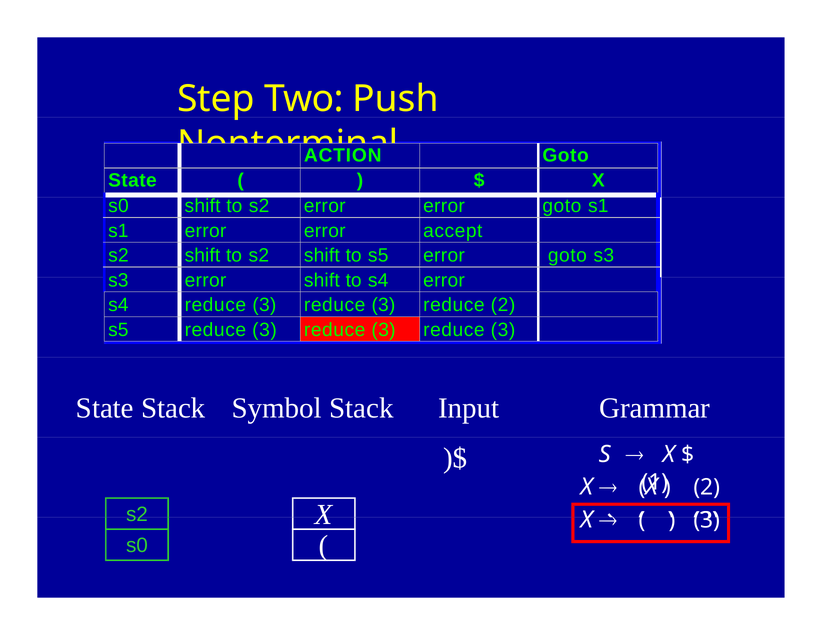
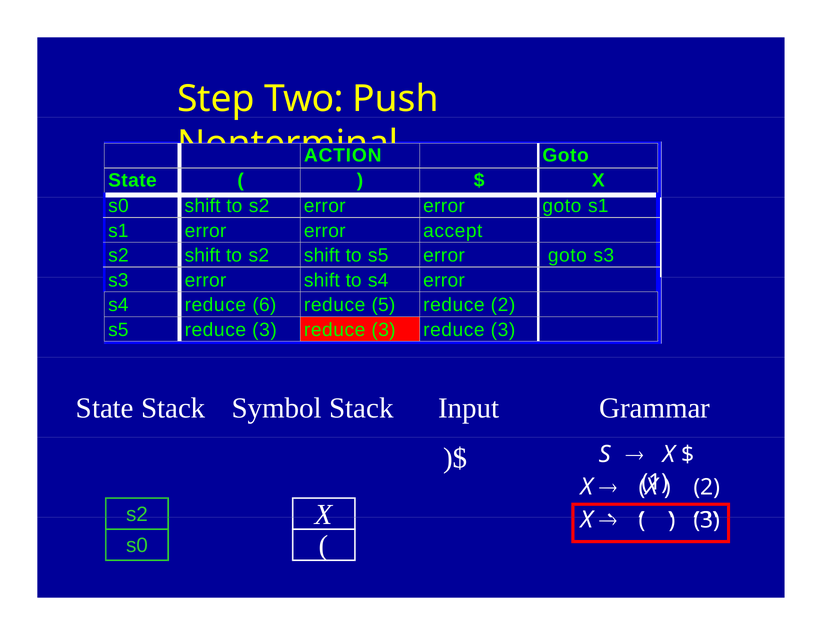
s4 reduce 3: 3 -> 6
3 at (383, 305): 3 -> 5
